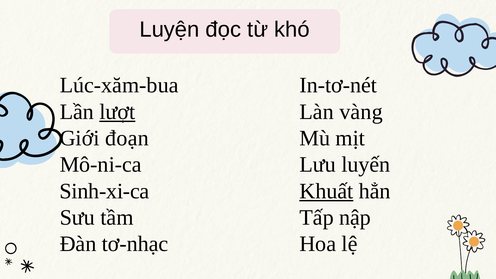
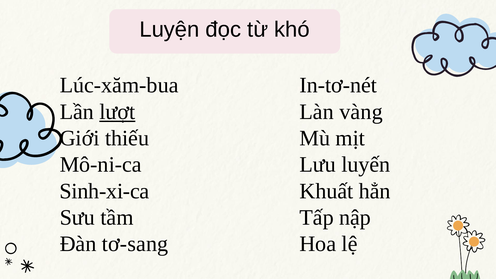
đoạn: đoạn -> thiếu
Khuất underline: present -> none
tơ-nhạc: tơ-nhạc -> tơ-sang
